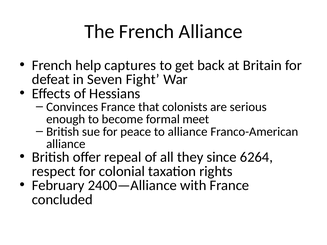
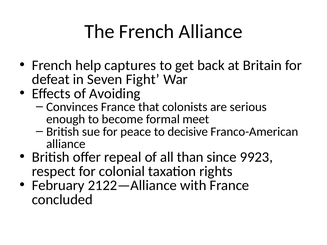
Hessians: Hessians -> Avoiding
to alliance: alliance -> decisive
they: they -> than
6264: 6264 -> 9923
2400—Alliance: 2400—Alliance -> 2122—Alliance
